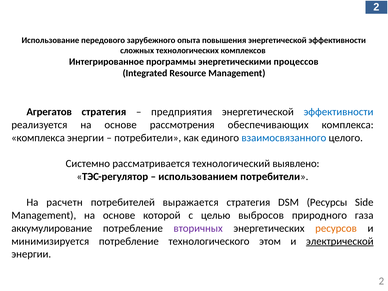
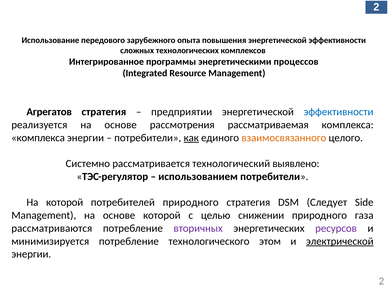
предприятия: предприятия -> предприятии
обеспечивающих: обеспечивающих -> рассматриваемая
как underline: none -> present
взаимосвязанного colour: blue -> orange
На расчетн: расчетн -> которой
потребителей выражается: выражается -> природного
Ресурсы: Ресурсы -> Следует
выбросов: выбросов -> снижении
аккумулирование: аккумулирование -> рассматриваются
ресурсов colour: orange -> purple
